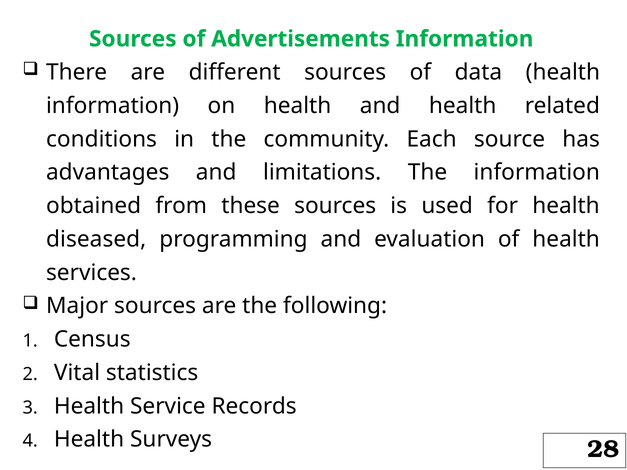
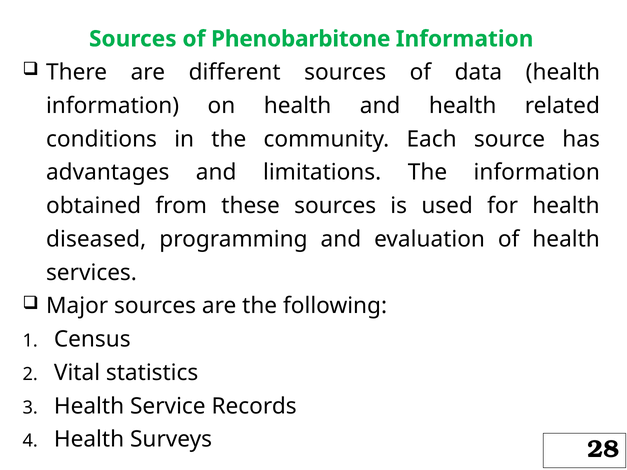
Advertisements: Advertisements -> Phenobarbitone
